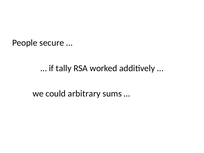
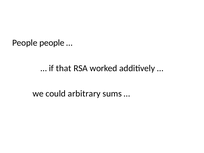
People secure: secure -> people
tally: tally -> that
